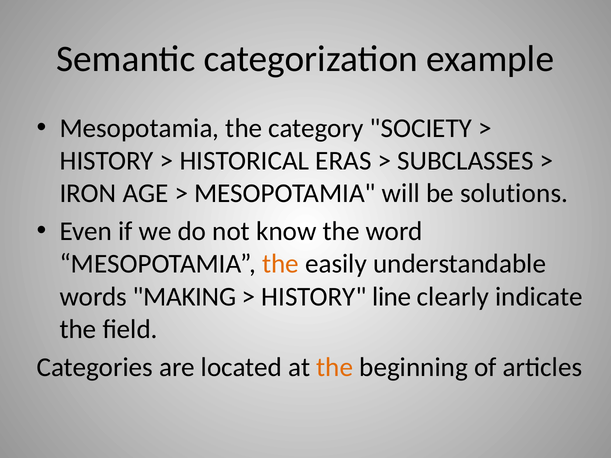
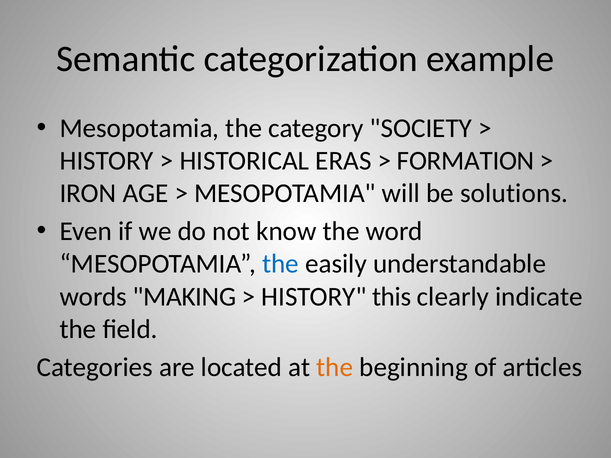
SUBCLASSES: SUBCLASSES -> FORMATION
the at (281, 264) colour: orange -> blue
line: line -> this
